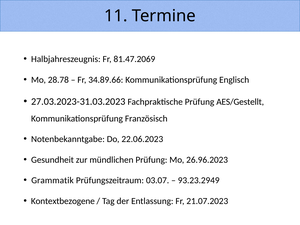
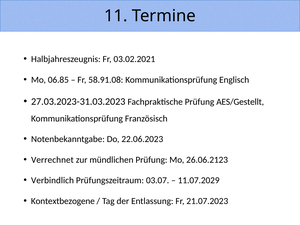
81.47.2069: 81.47.2069 -> 03.02.2021
28.78: 28.78 -> 06.85
34.89.66: 34.89.66 -> 58.91.08
Gesundheit: Gesundheit -> Verrechnet
26.96.2023: 26.96.2023 -> 26.06.2123
Grammatik: Grammatik -> Verbindlich
93.23.2949: 93.23.2949 -> 11.07.2029
